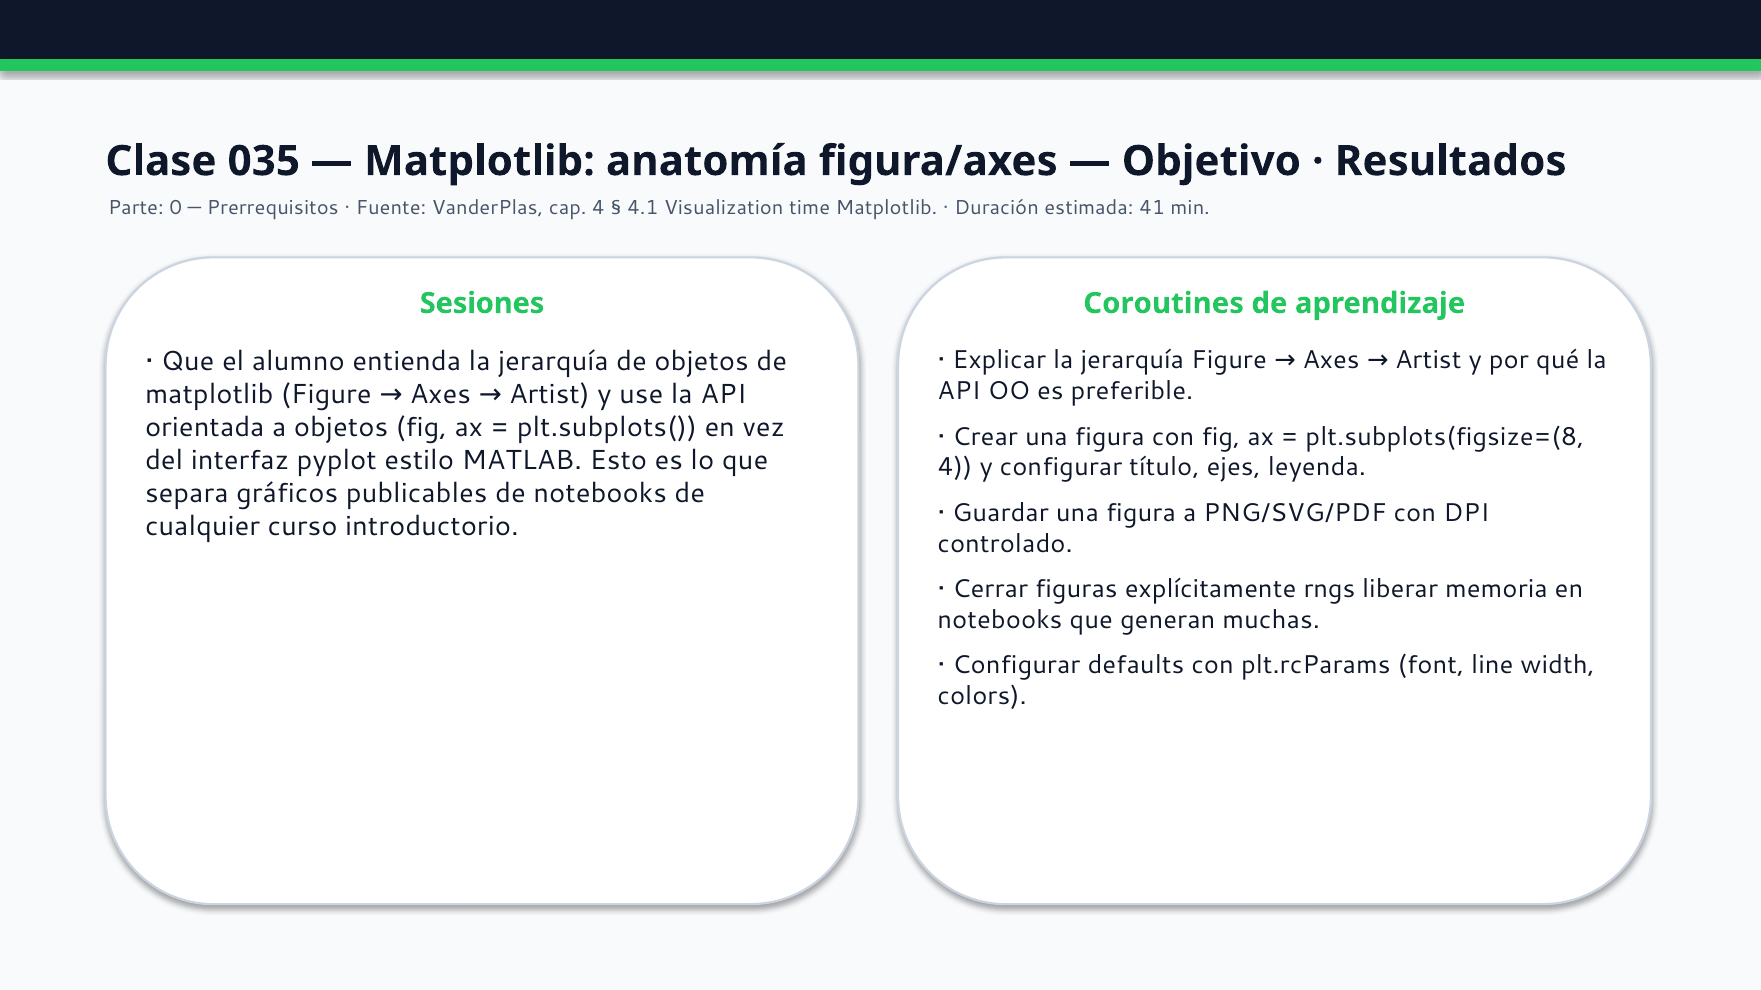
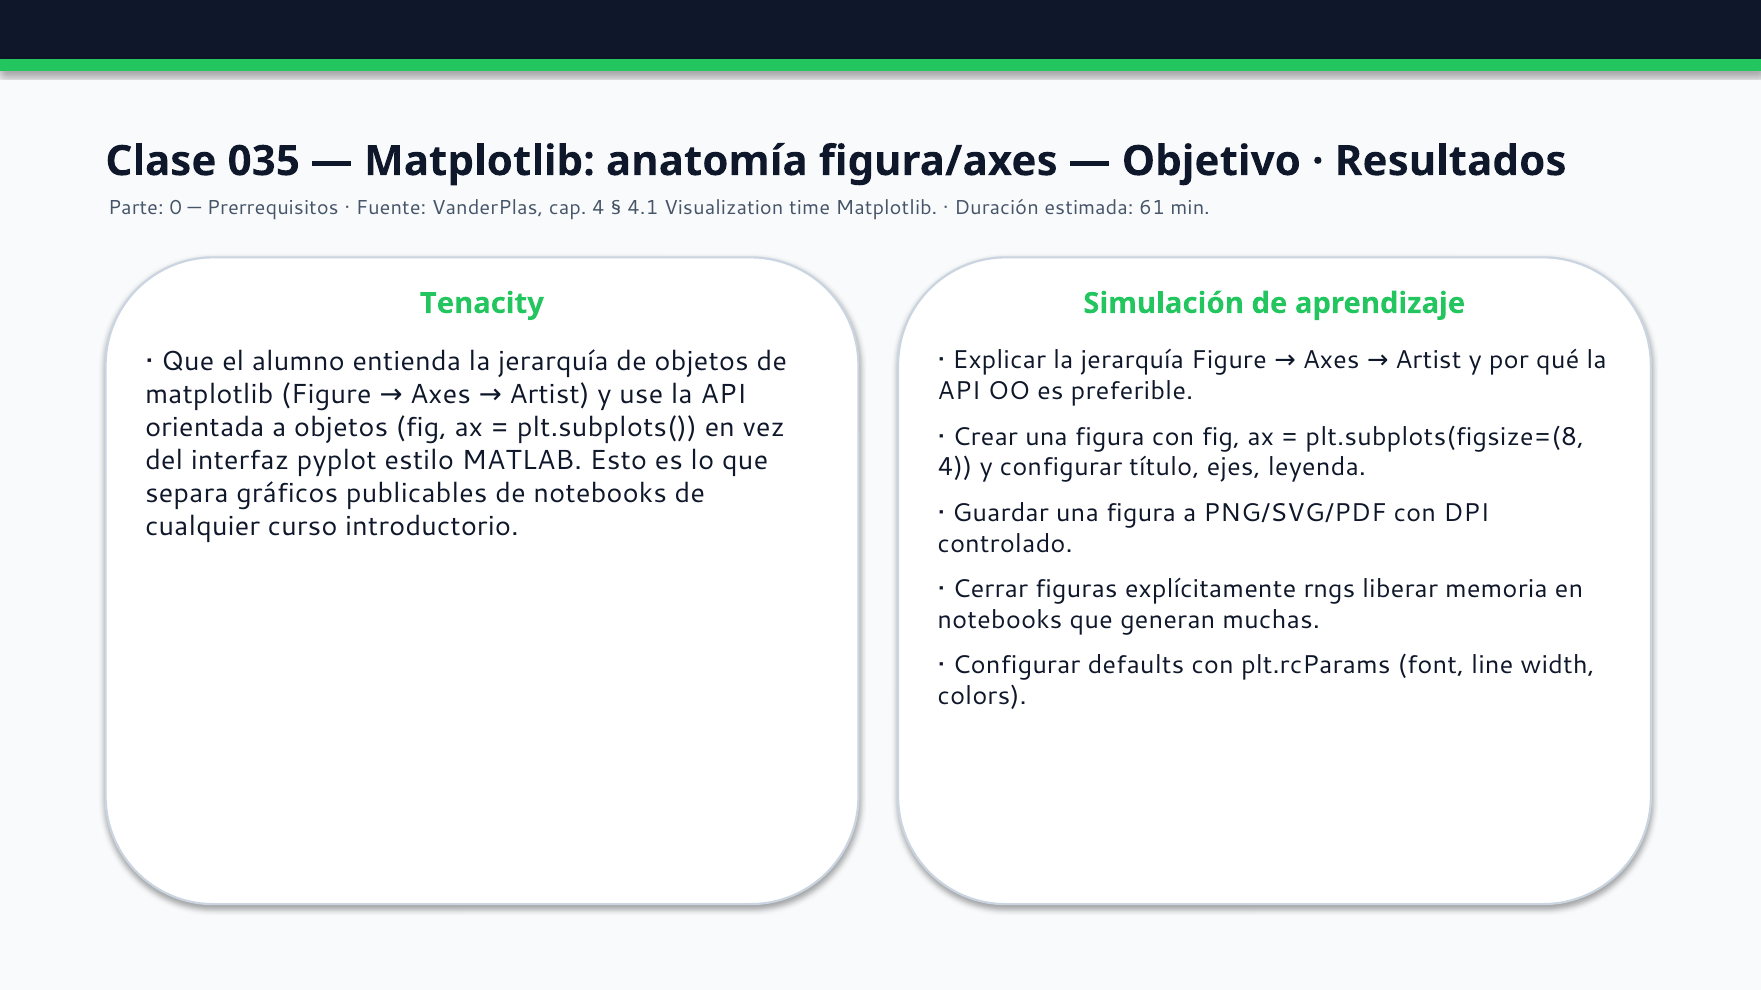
41: 41 -> 61
Sesiones: Sesiones -> Tenacity
Coroutines: Coroutines -> Simulación
